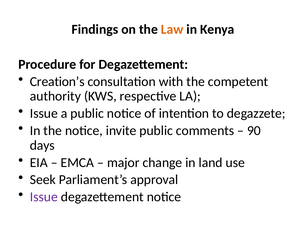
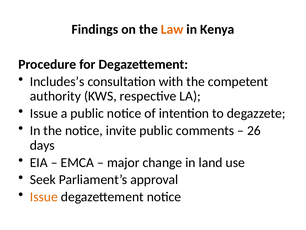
Creation’s: Creation’s -> Includes’s
90: 90 -> 26
Issue at (44, 196) colour: purple -> orange
